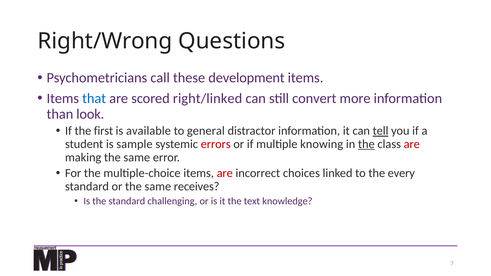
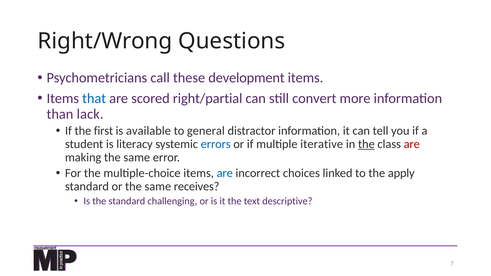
right/linked: right/linked -> right/partial
look: look -> lack
tell underline: present -> none
sample: sample -> literacy
errors colour: red -> blue
knowing: knowing -> iterative
are at (225, 173) colour: red -> blue
every: every -> apply
knowledge: knowledge -> descriptive
